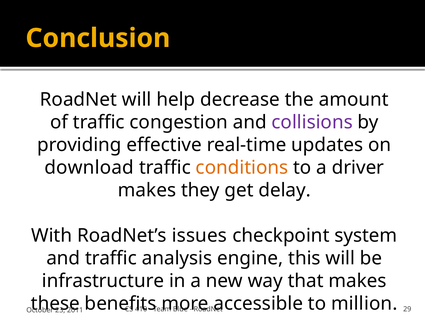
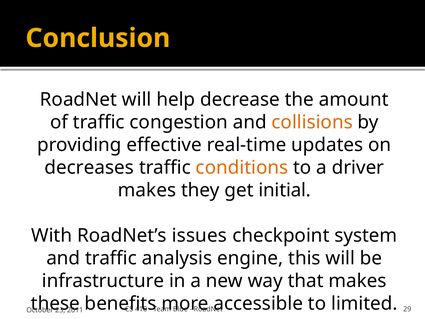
collisions colour: purple -> orange
download: download -> decreases
delay: delay -> initial
million: million -> limited
